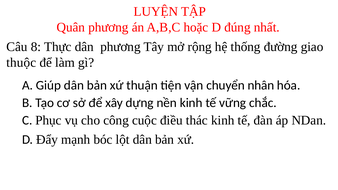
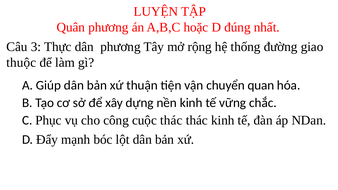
8: 8 -> 3
nhân: nhân -> quan
cuộc điều: điều -> thác
